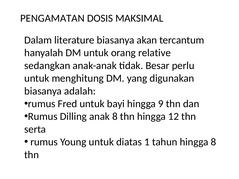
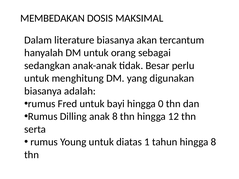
PENGAMATAN: PENGAMATAN -> MEMBEDAKAN
relative: relative -> sebagai
9: 9 -> 0
